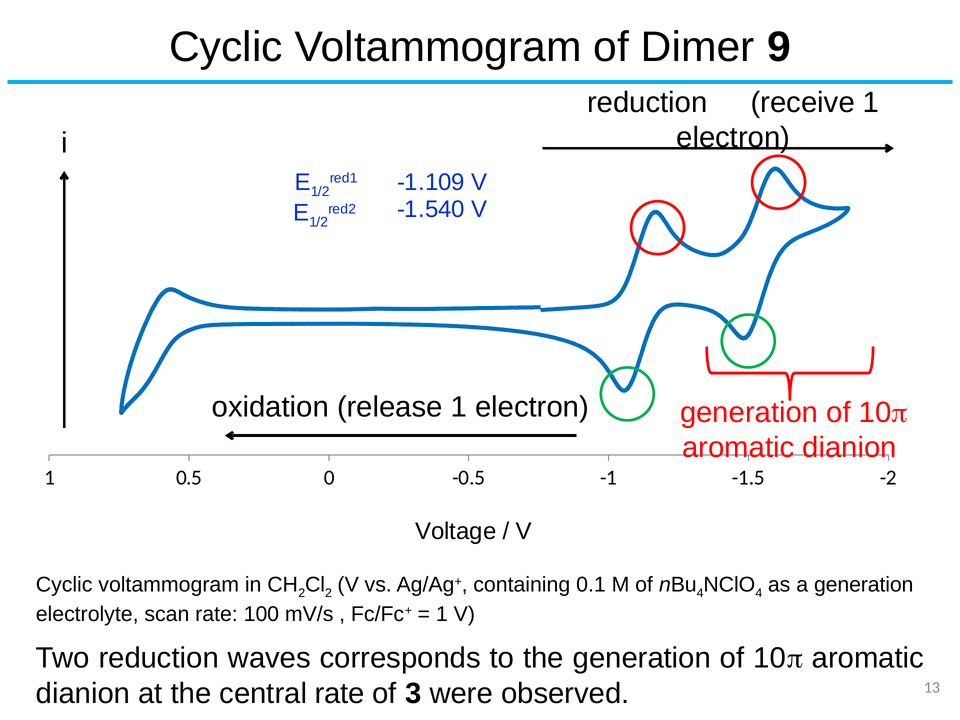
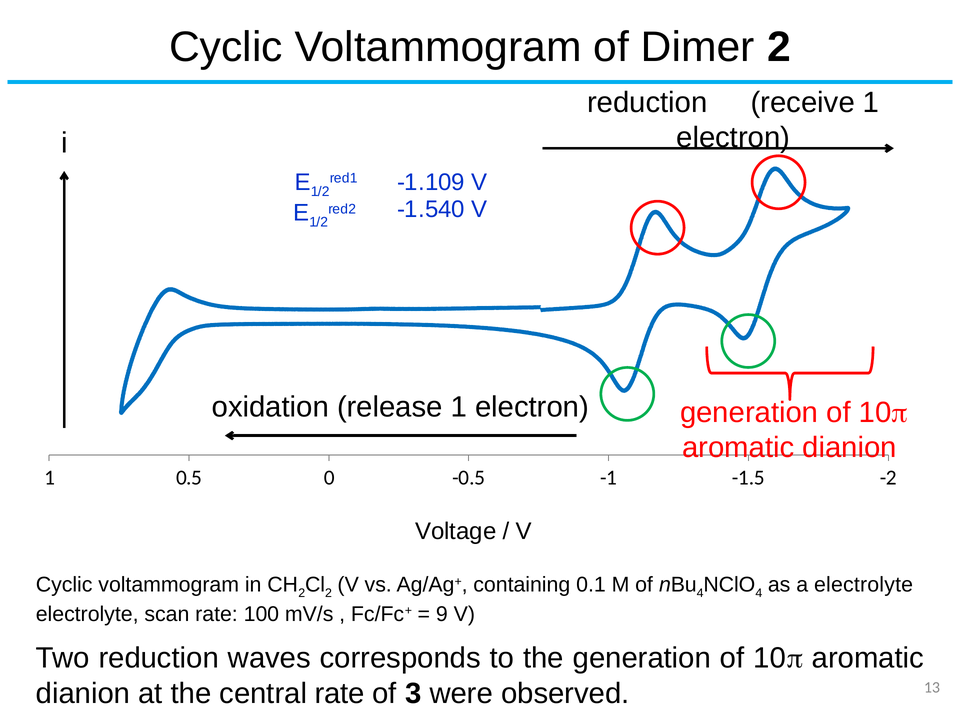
Dimer 9: 9 -> 2
a generation: generation -> electrolyte
1 at (442, 614): 1 -> 9
